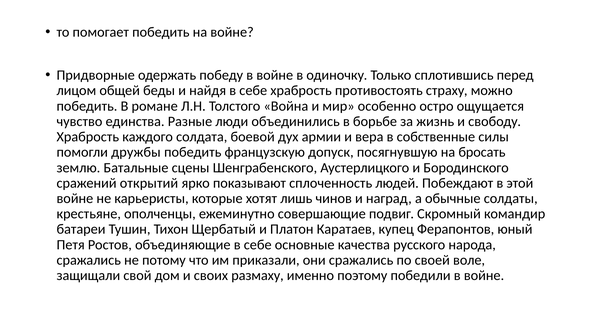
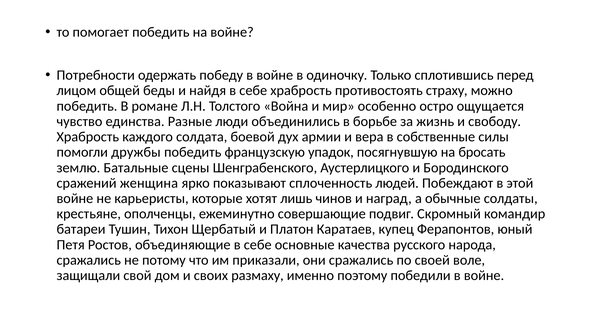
Придворные: Придворные -> Потребности
допуск: допуск -> упадок
открытий: открытий -> женщина
